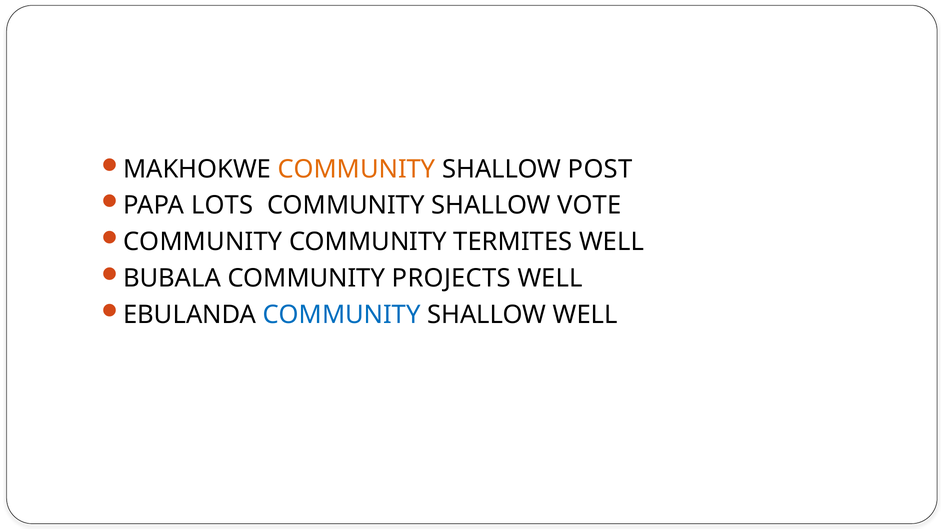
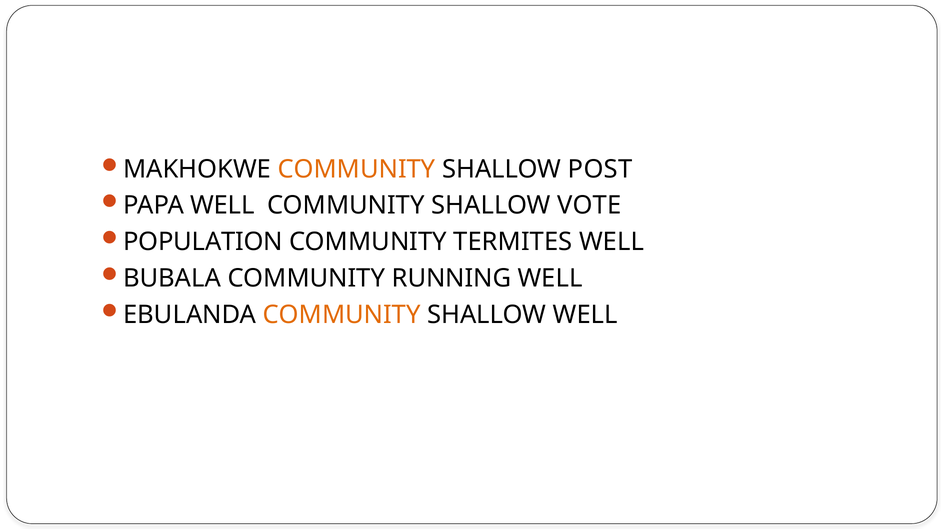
PAPA LOTS: LOTS -> WELL
COMMUNITY at (203, 242): COMMUNITY -> POPULATION
PROJECTS: PROJECTS -> RUNNING
COMMUNITY at (342, 315) colour: blue -> orange
